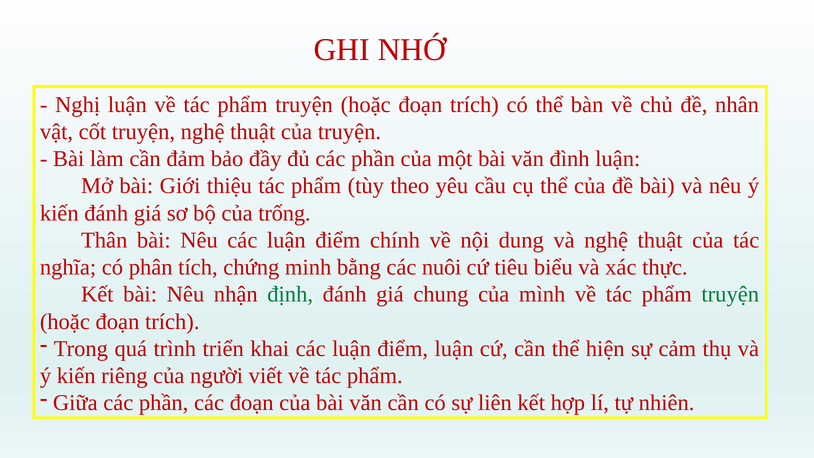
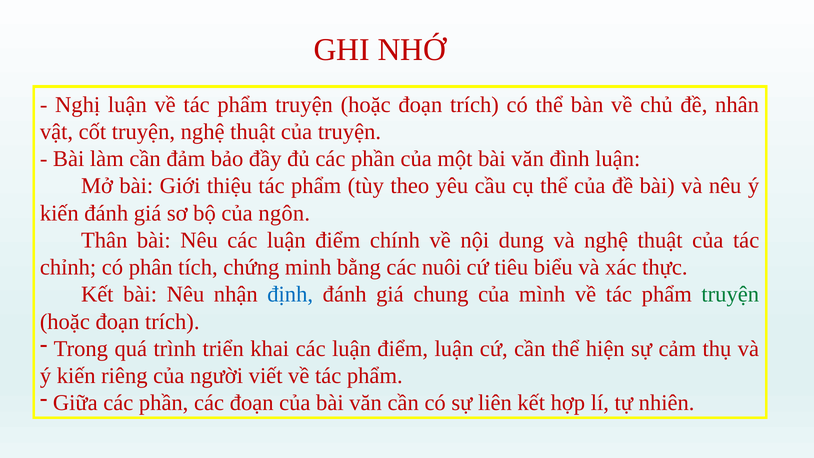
trống: trống -> ngôn
nghĩa: nghĩa -> chỉnh
định colour: green -> blue
